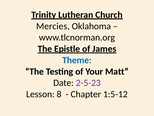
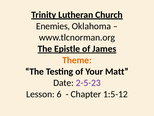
Mercies: Mercies -> Enemies
Theme colour: blue -> orange
8: 8 -> 6
